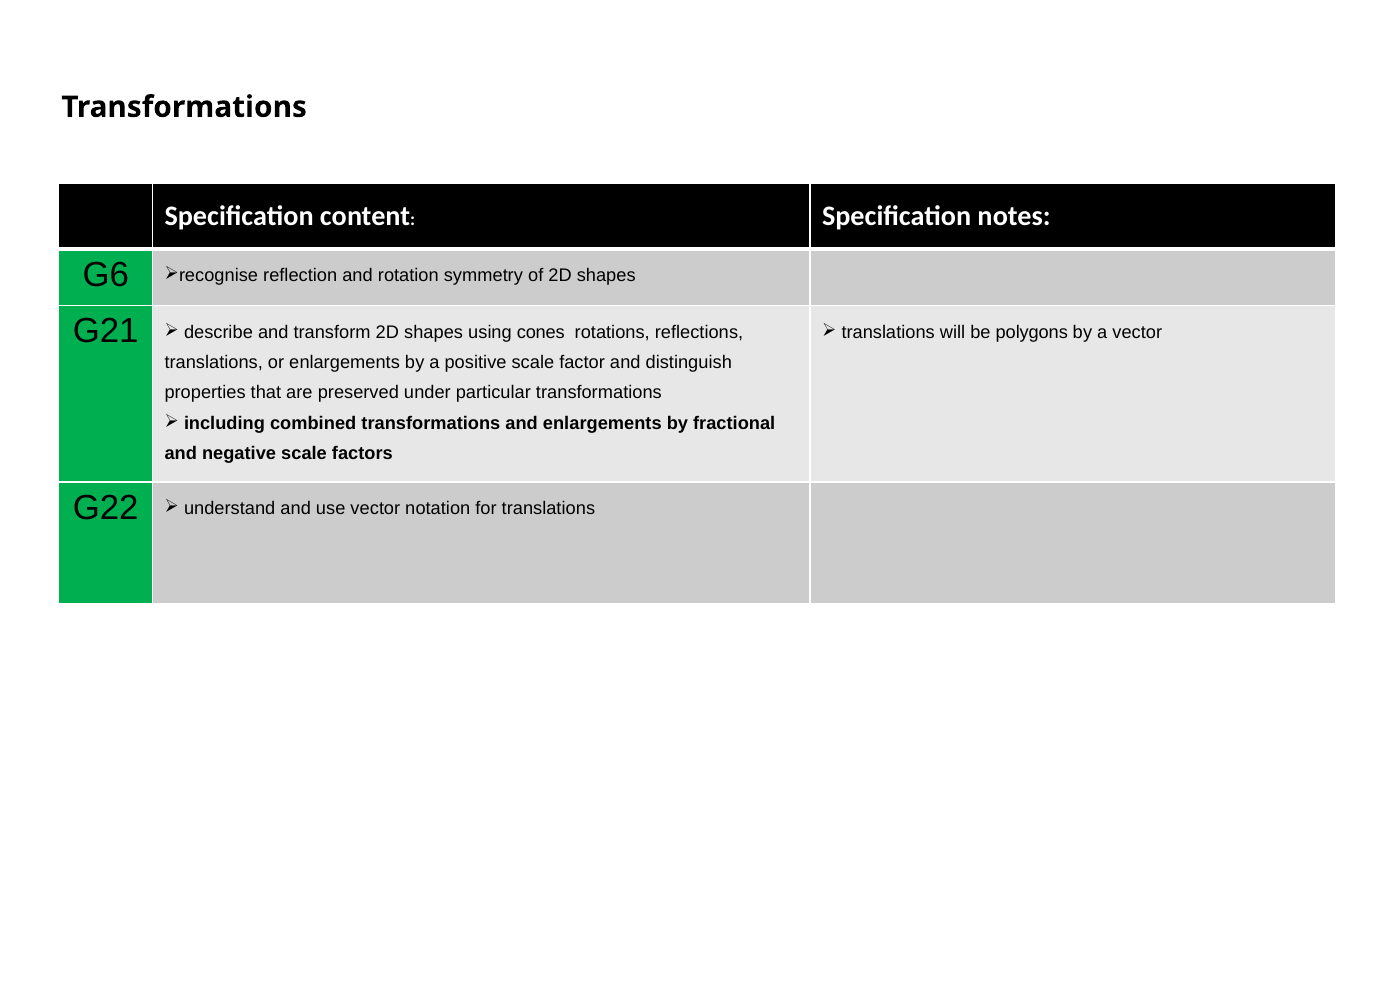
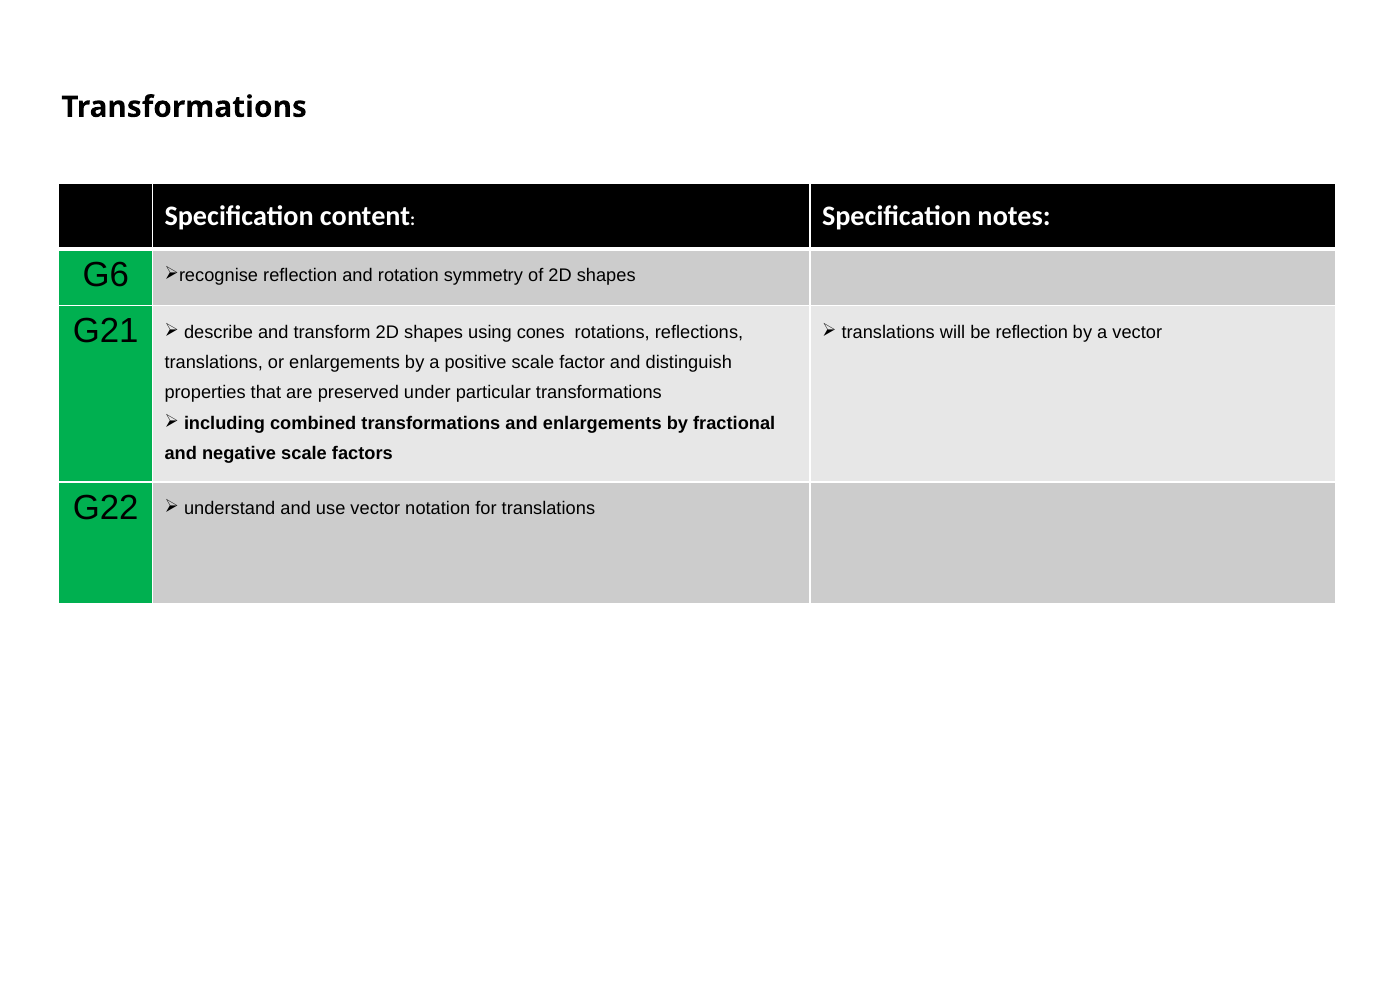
be polygons: polygons -> reflection
